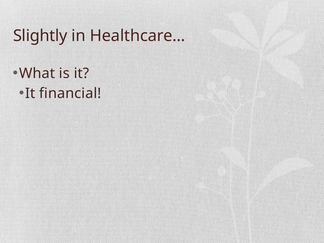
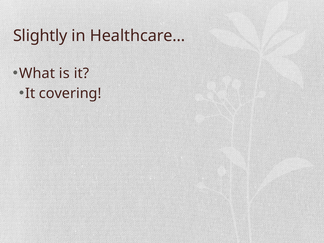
financial: financial -> covering
